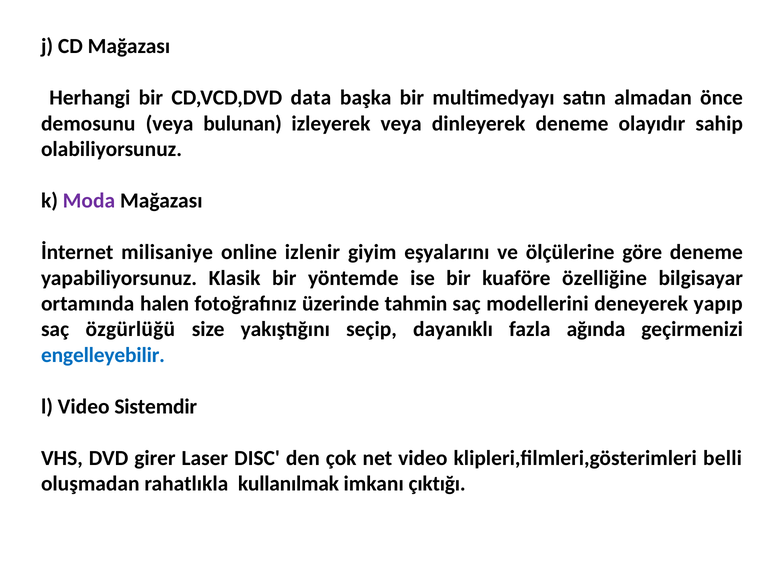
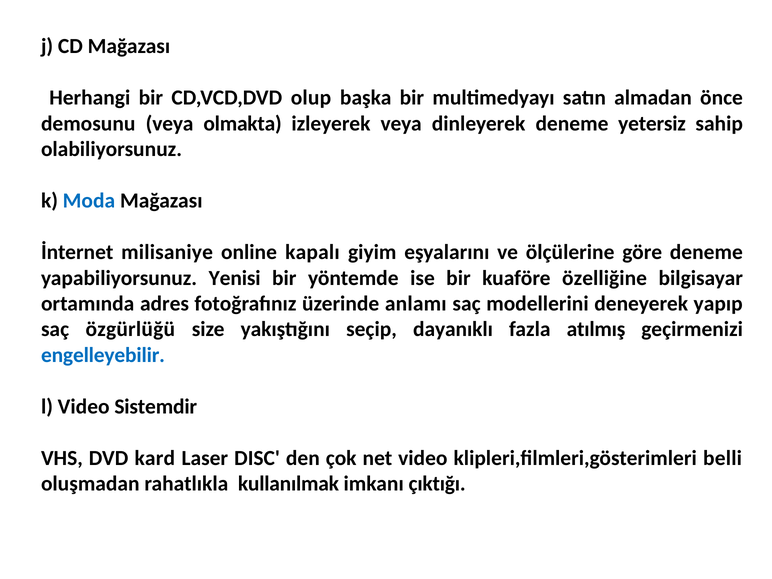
data: data -> olup
bulunan: bulunan -> olmakta
olayıdır: olayıdır -> yetersiz
Moda colour: purple -> blue
izlenir: izlenir -> kapalı
Klasik: Klasik -> Yenisi
halen: halen -> adres
tahmin: tahmin -> anlamı
ağında: ağında -> atılmış
girer: girer -> kard
